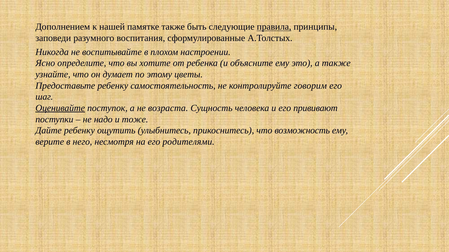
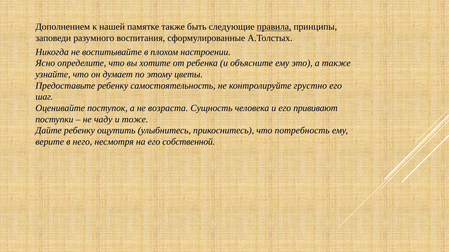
говорим: говорим -> грустно
Оценивайте underline: present -> none
надо: надо -> чаду
возможность: возможность -> потребность
родителями: родителями -> собственной
